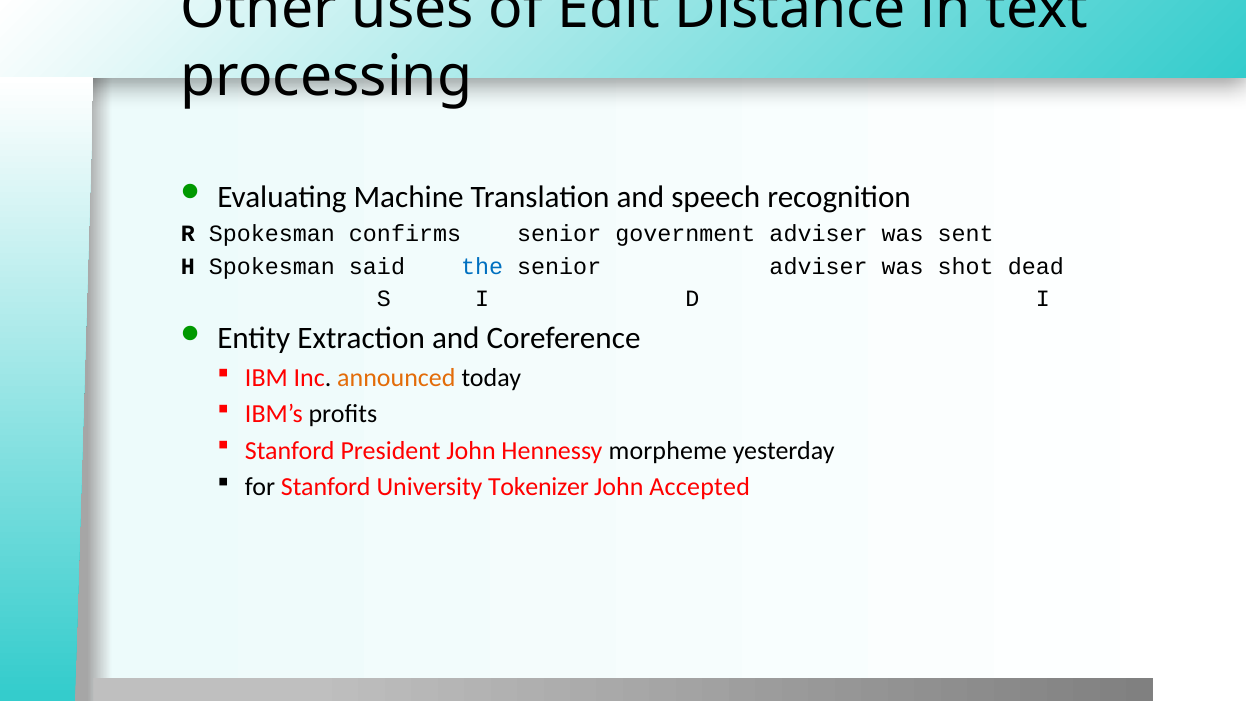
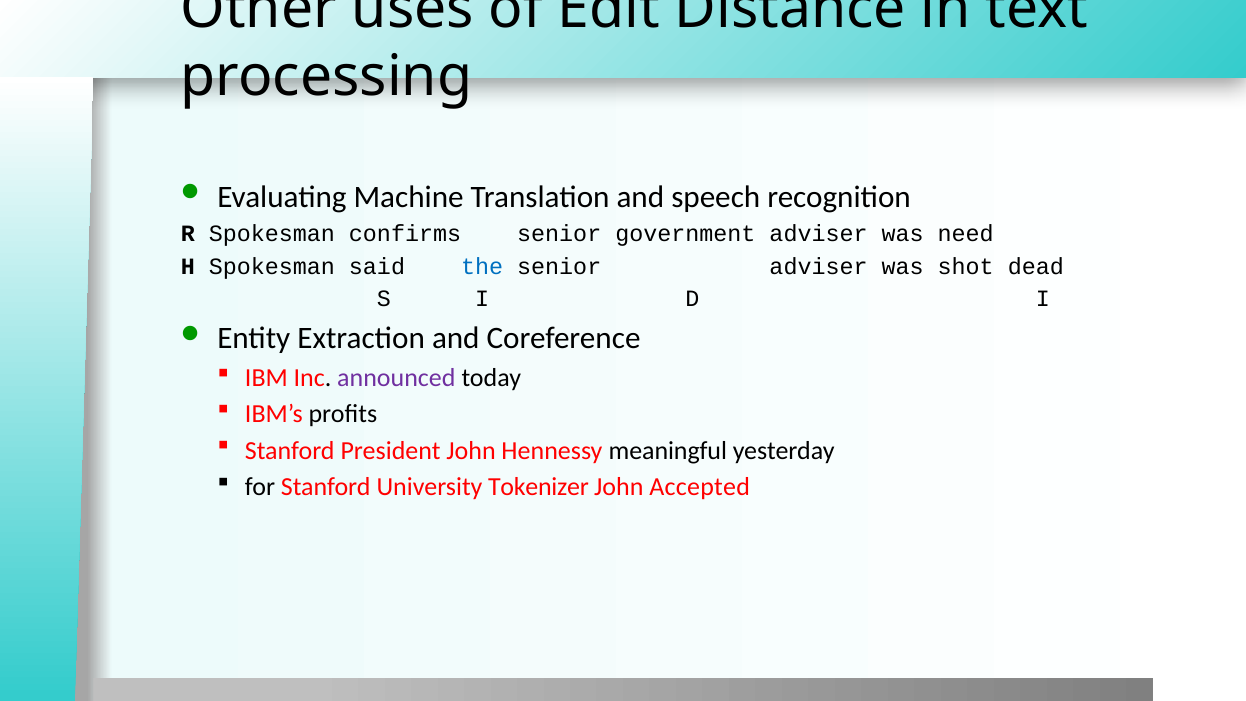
sent: sent -> need
announced colour: orange -> purple
morpheme: morpheme -> meaningful
